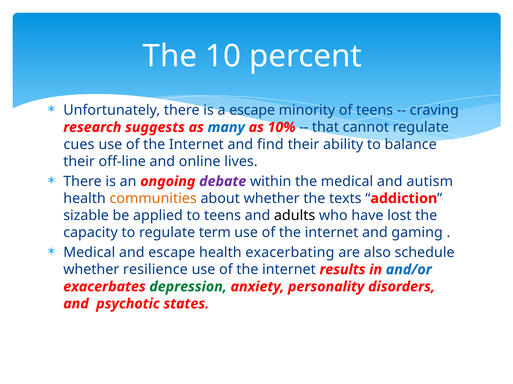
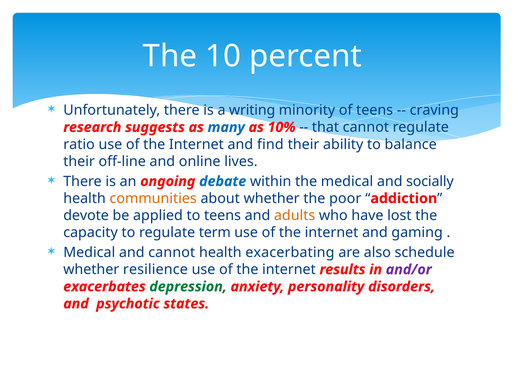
a escape: escape -> writing
cues: cues -> ratio
debate colour: purple -> blue
autism: autism -> socially
texts: texts -> poor
sizable: sizable -> devote
adults colour: black -> orange
and escape: escape -> cannot
and/or colour: blue -> purple
